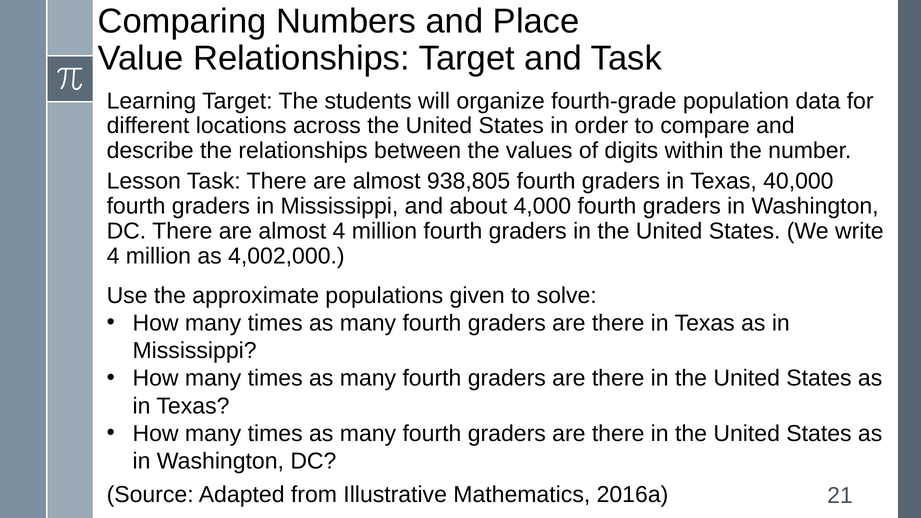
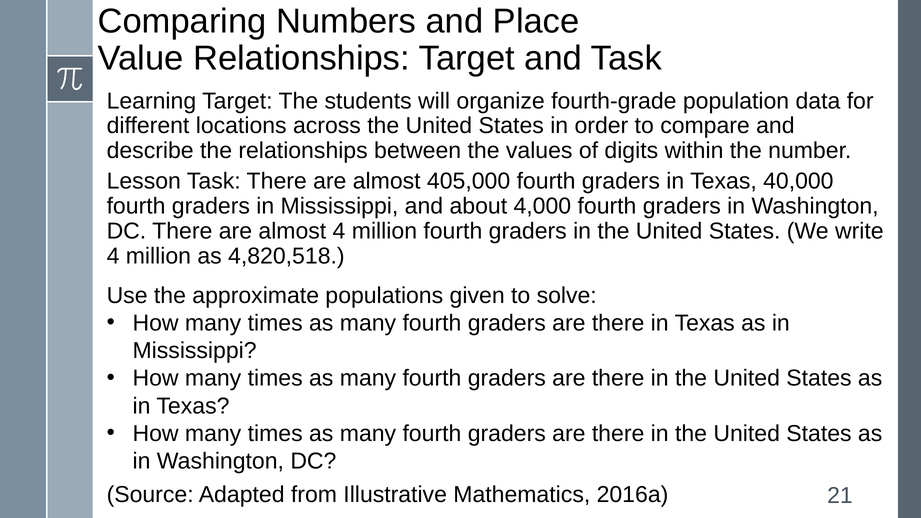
938,805: 938,805 -> 405,000
4,002,000: 4,002,000 -> 4,820,518
